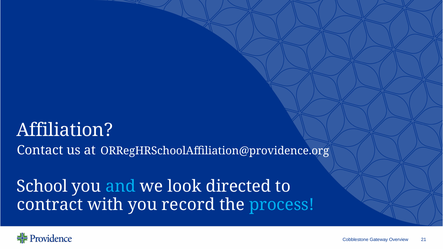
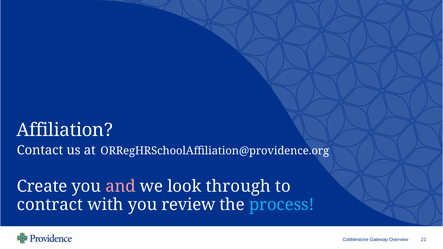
School: School -> Create
and colour: light blue -> pink
directed: directed -> through
record: record -> review
